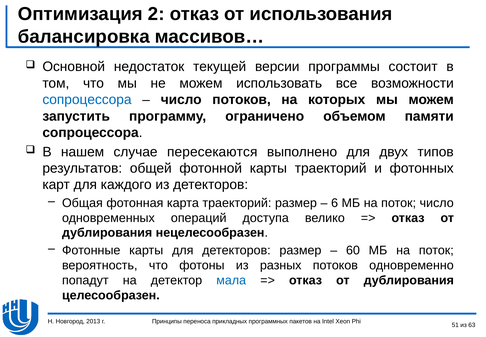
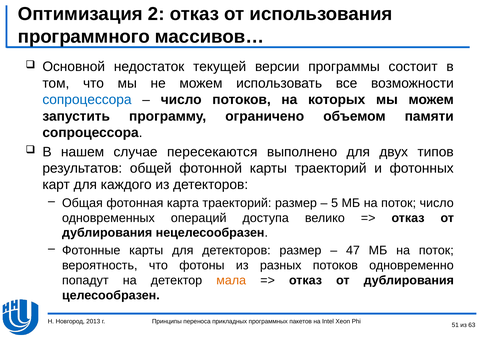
балансировка: балансировка -> программного
6: 6 -> 5
60: 60 -> 47
мала colour: blue -> orange
